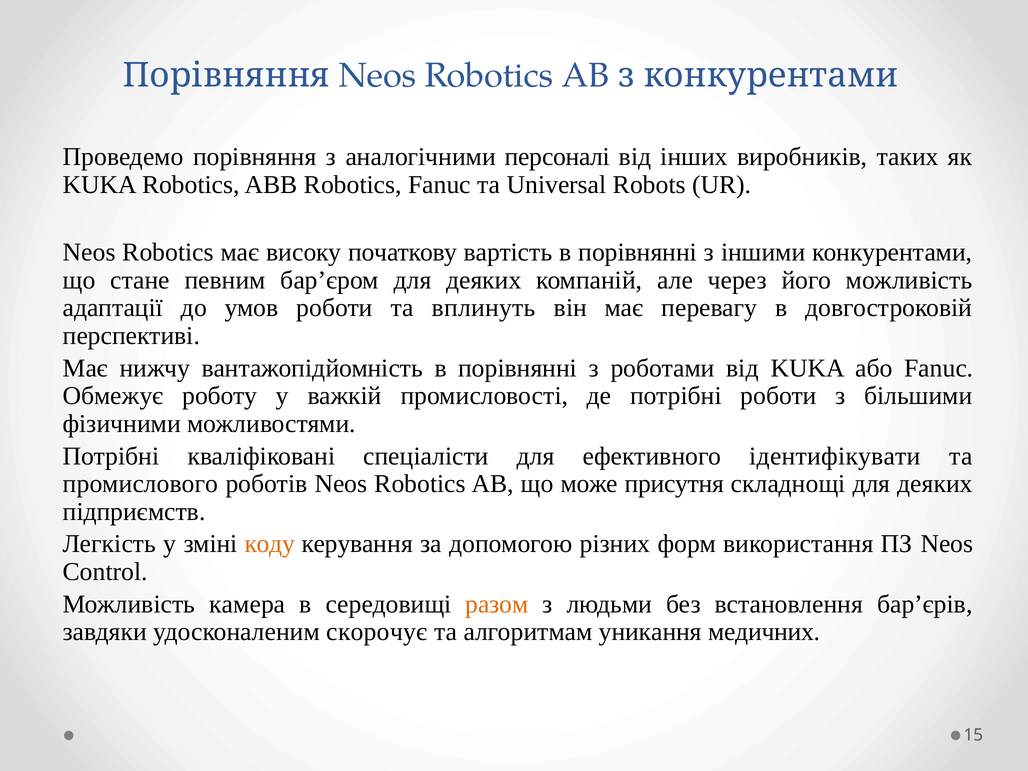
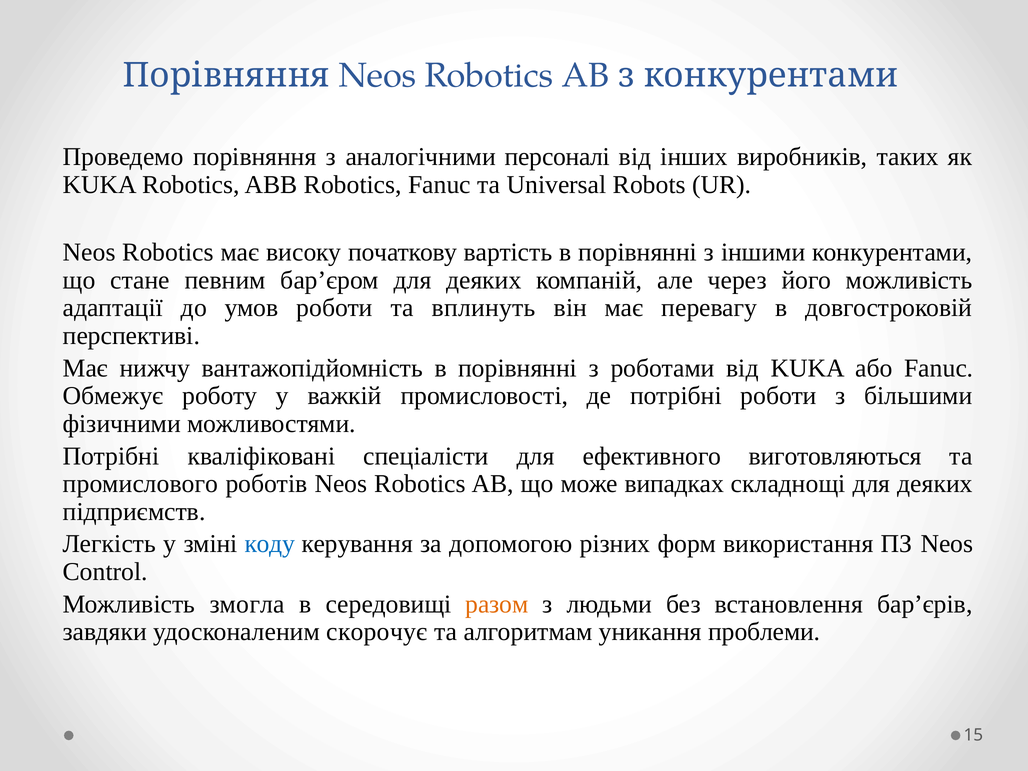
ідентифікувати: ідентифікувати -> виготовляються
присутня: присутня -> випадках
коду colour: orange -> blue
камера: камера -> змогла
медичних: медичних -> проблеми
